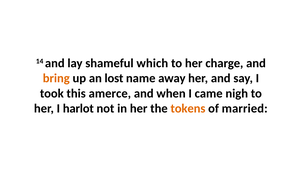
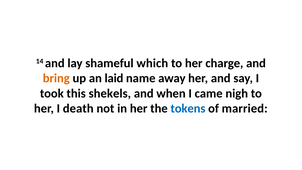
lost: lost -> laid
amerce: amerce -> shekels
harlot: harlot -> death
tokens colour: orange -> blue
